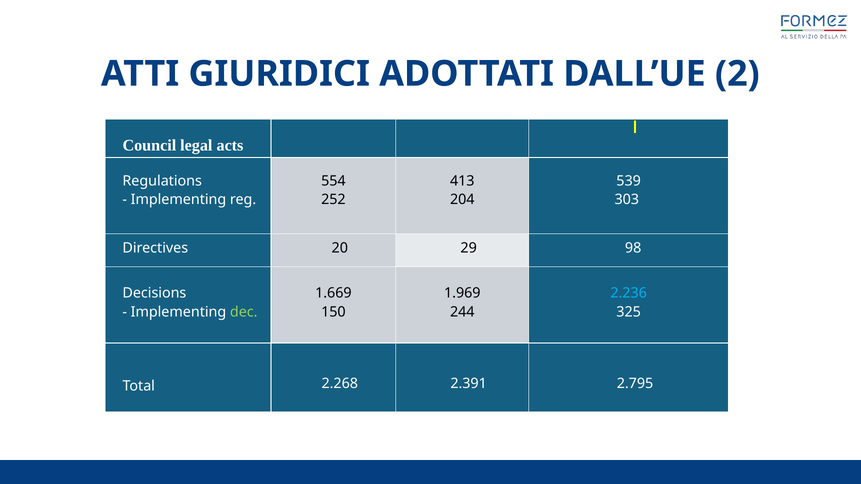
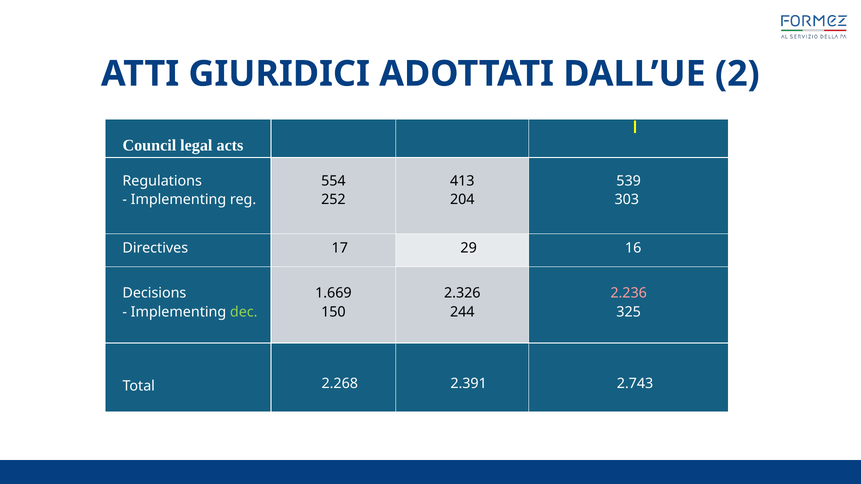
20: 20 -> 17
98: 98 -> 16
1.969: 1.969 -> 2.326
2.236 colour: light blue -> pink
2.795: 2.795 -> 2.743
